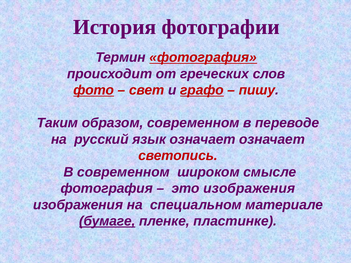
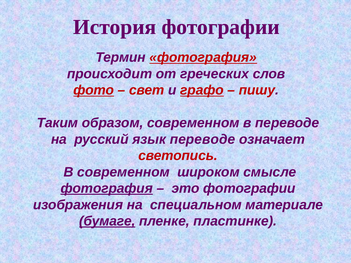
язык означает: означает -> переводе
фотография at (107, 189) underline: none -> present
это изображения: изображения -> фотографии
